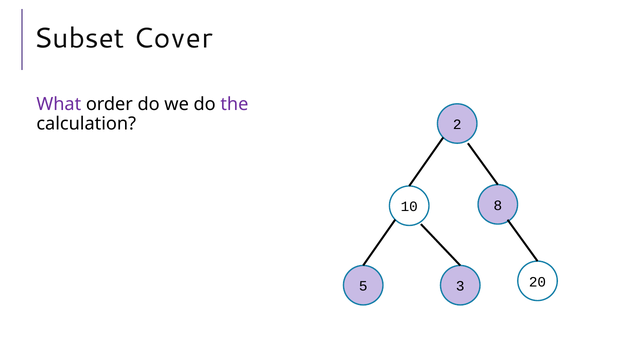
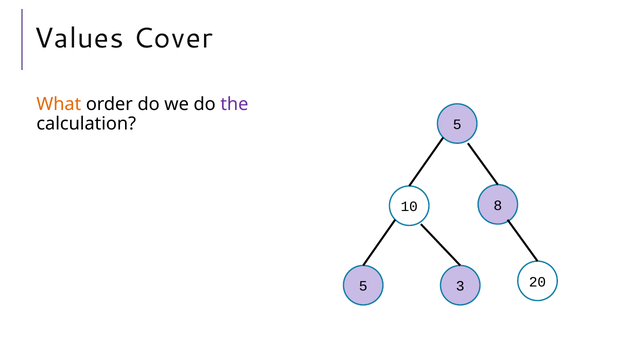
Subset: Subset -> Values
What colour: purple -> orange
calculation 2: 2 -> 5
